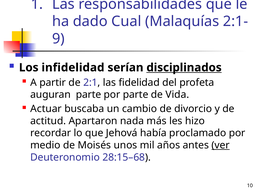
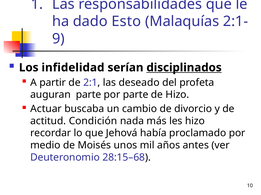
Cual: Cual -> Esto
fidelidad: fidelidad -> deseado
de Vida: Vida -> Hizo
Apartaron: Apartaron -> Condición
ver underline: present -> none
